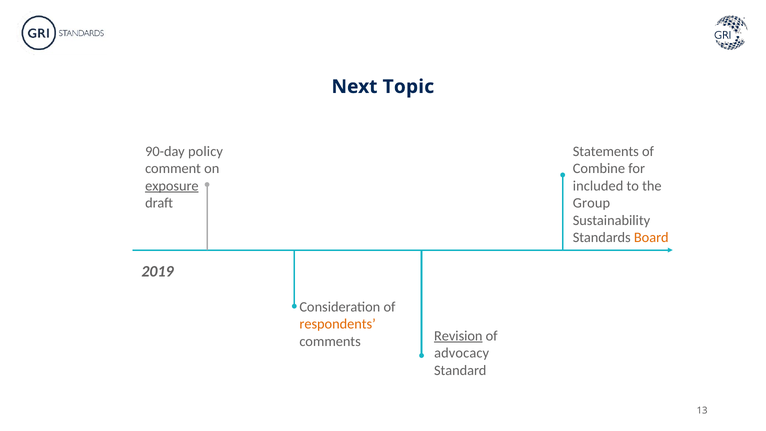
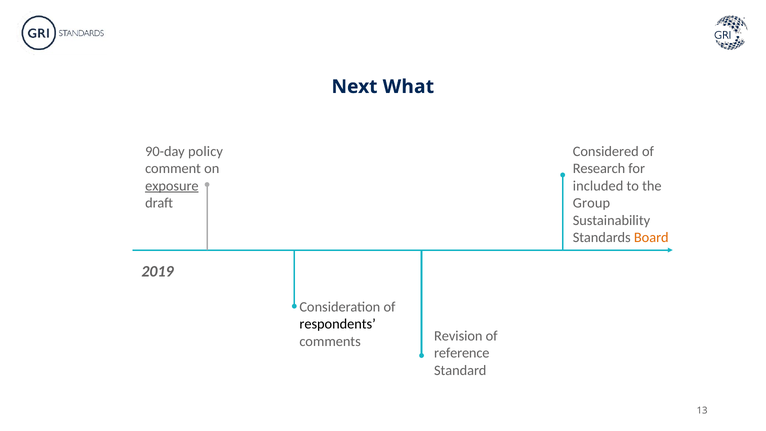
Topic: Topic -> What
Statements: Statements -> Considered
Combine: Combine -> Research
respondents colour: orange -> black
Revision underline: present -> none
advocacy: advocacy -> reference
